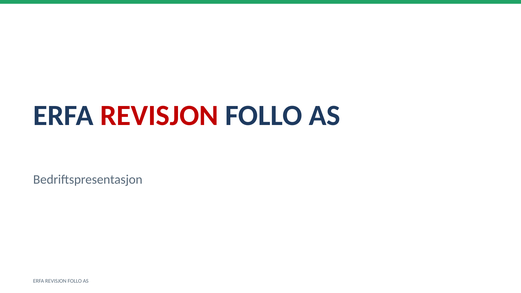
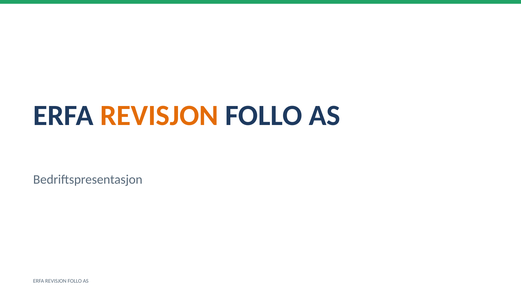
REVISJON at (159, 116) colour: red -> orange
